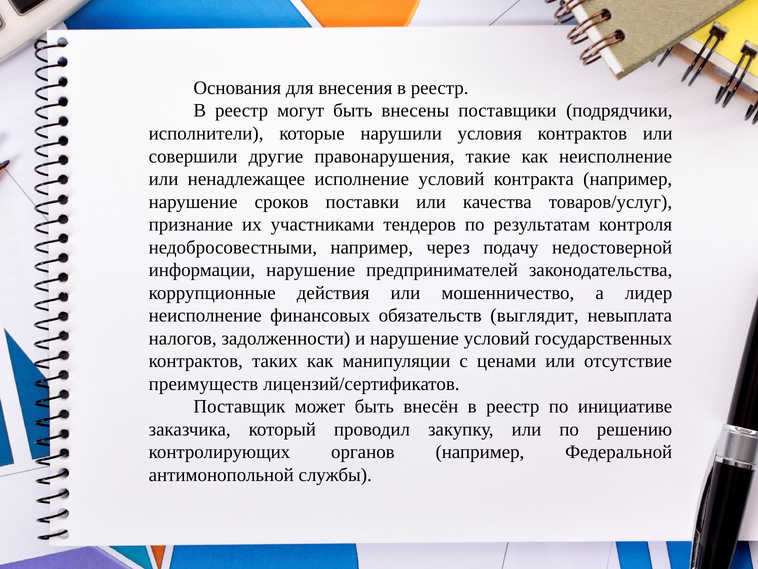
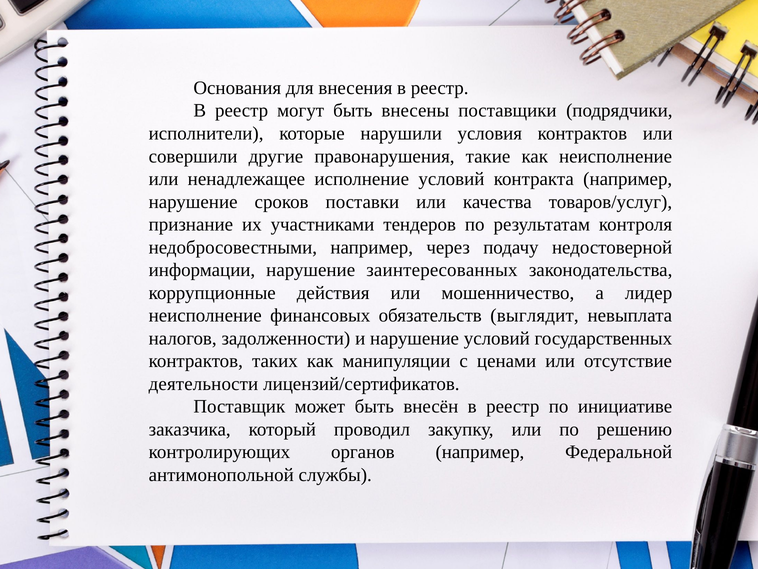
предпринимателей: предпринимателей -> заинтересованных
преимуществ: преимуществ -> деятельности
